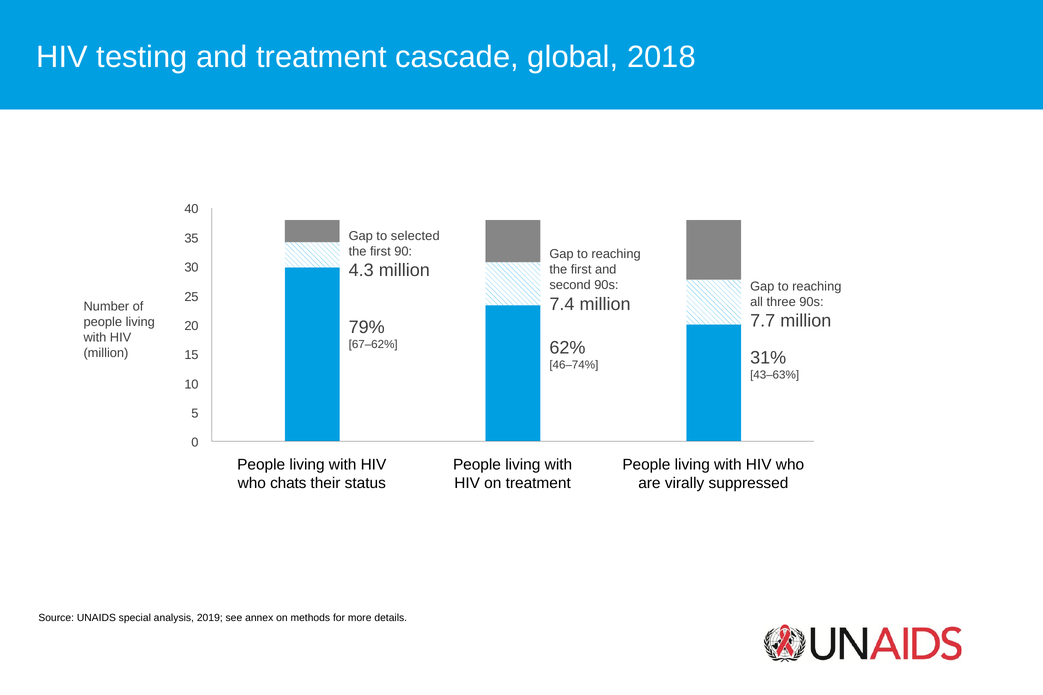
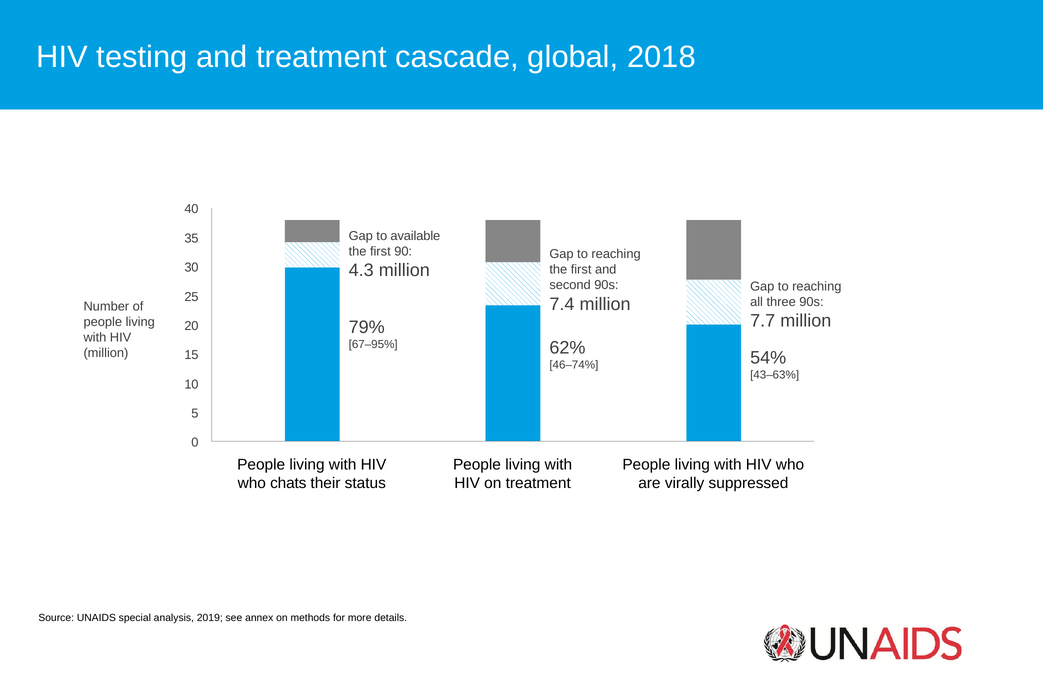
selected: selected -> available
67–62%: 67–62% -> 67–95%
31%: 31% -> 54%
